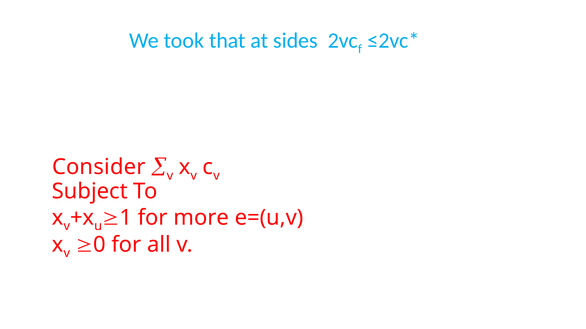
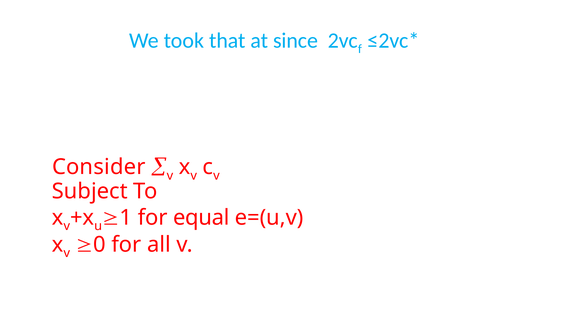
sides: sides -> since
more: more -> equal
